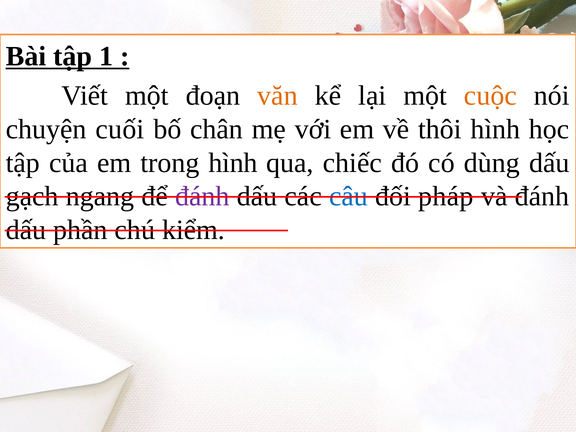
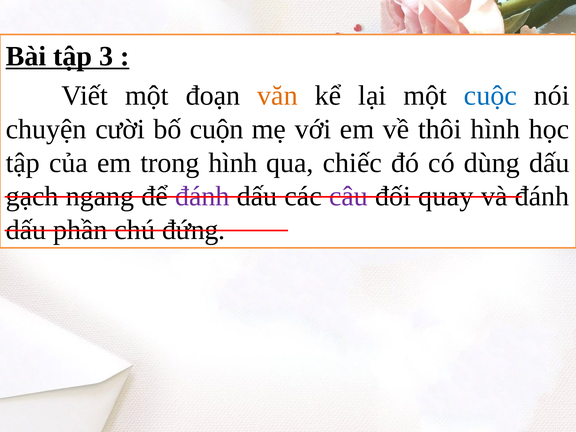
1: 1 -> 3
cuộc colour: orange -> blue
cuối: cuối -> cười
chân: chân -> cuộn
câu colour: blue -> purple
pháp: pháp -> quay
kiểm: kiểm -> đứng
